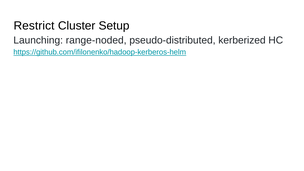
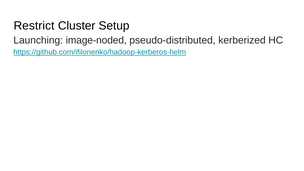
range-noded: range-noded -> image-noded
